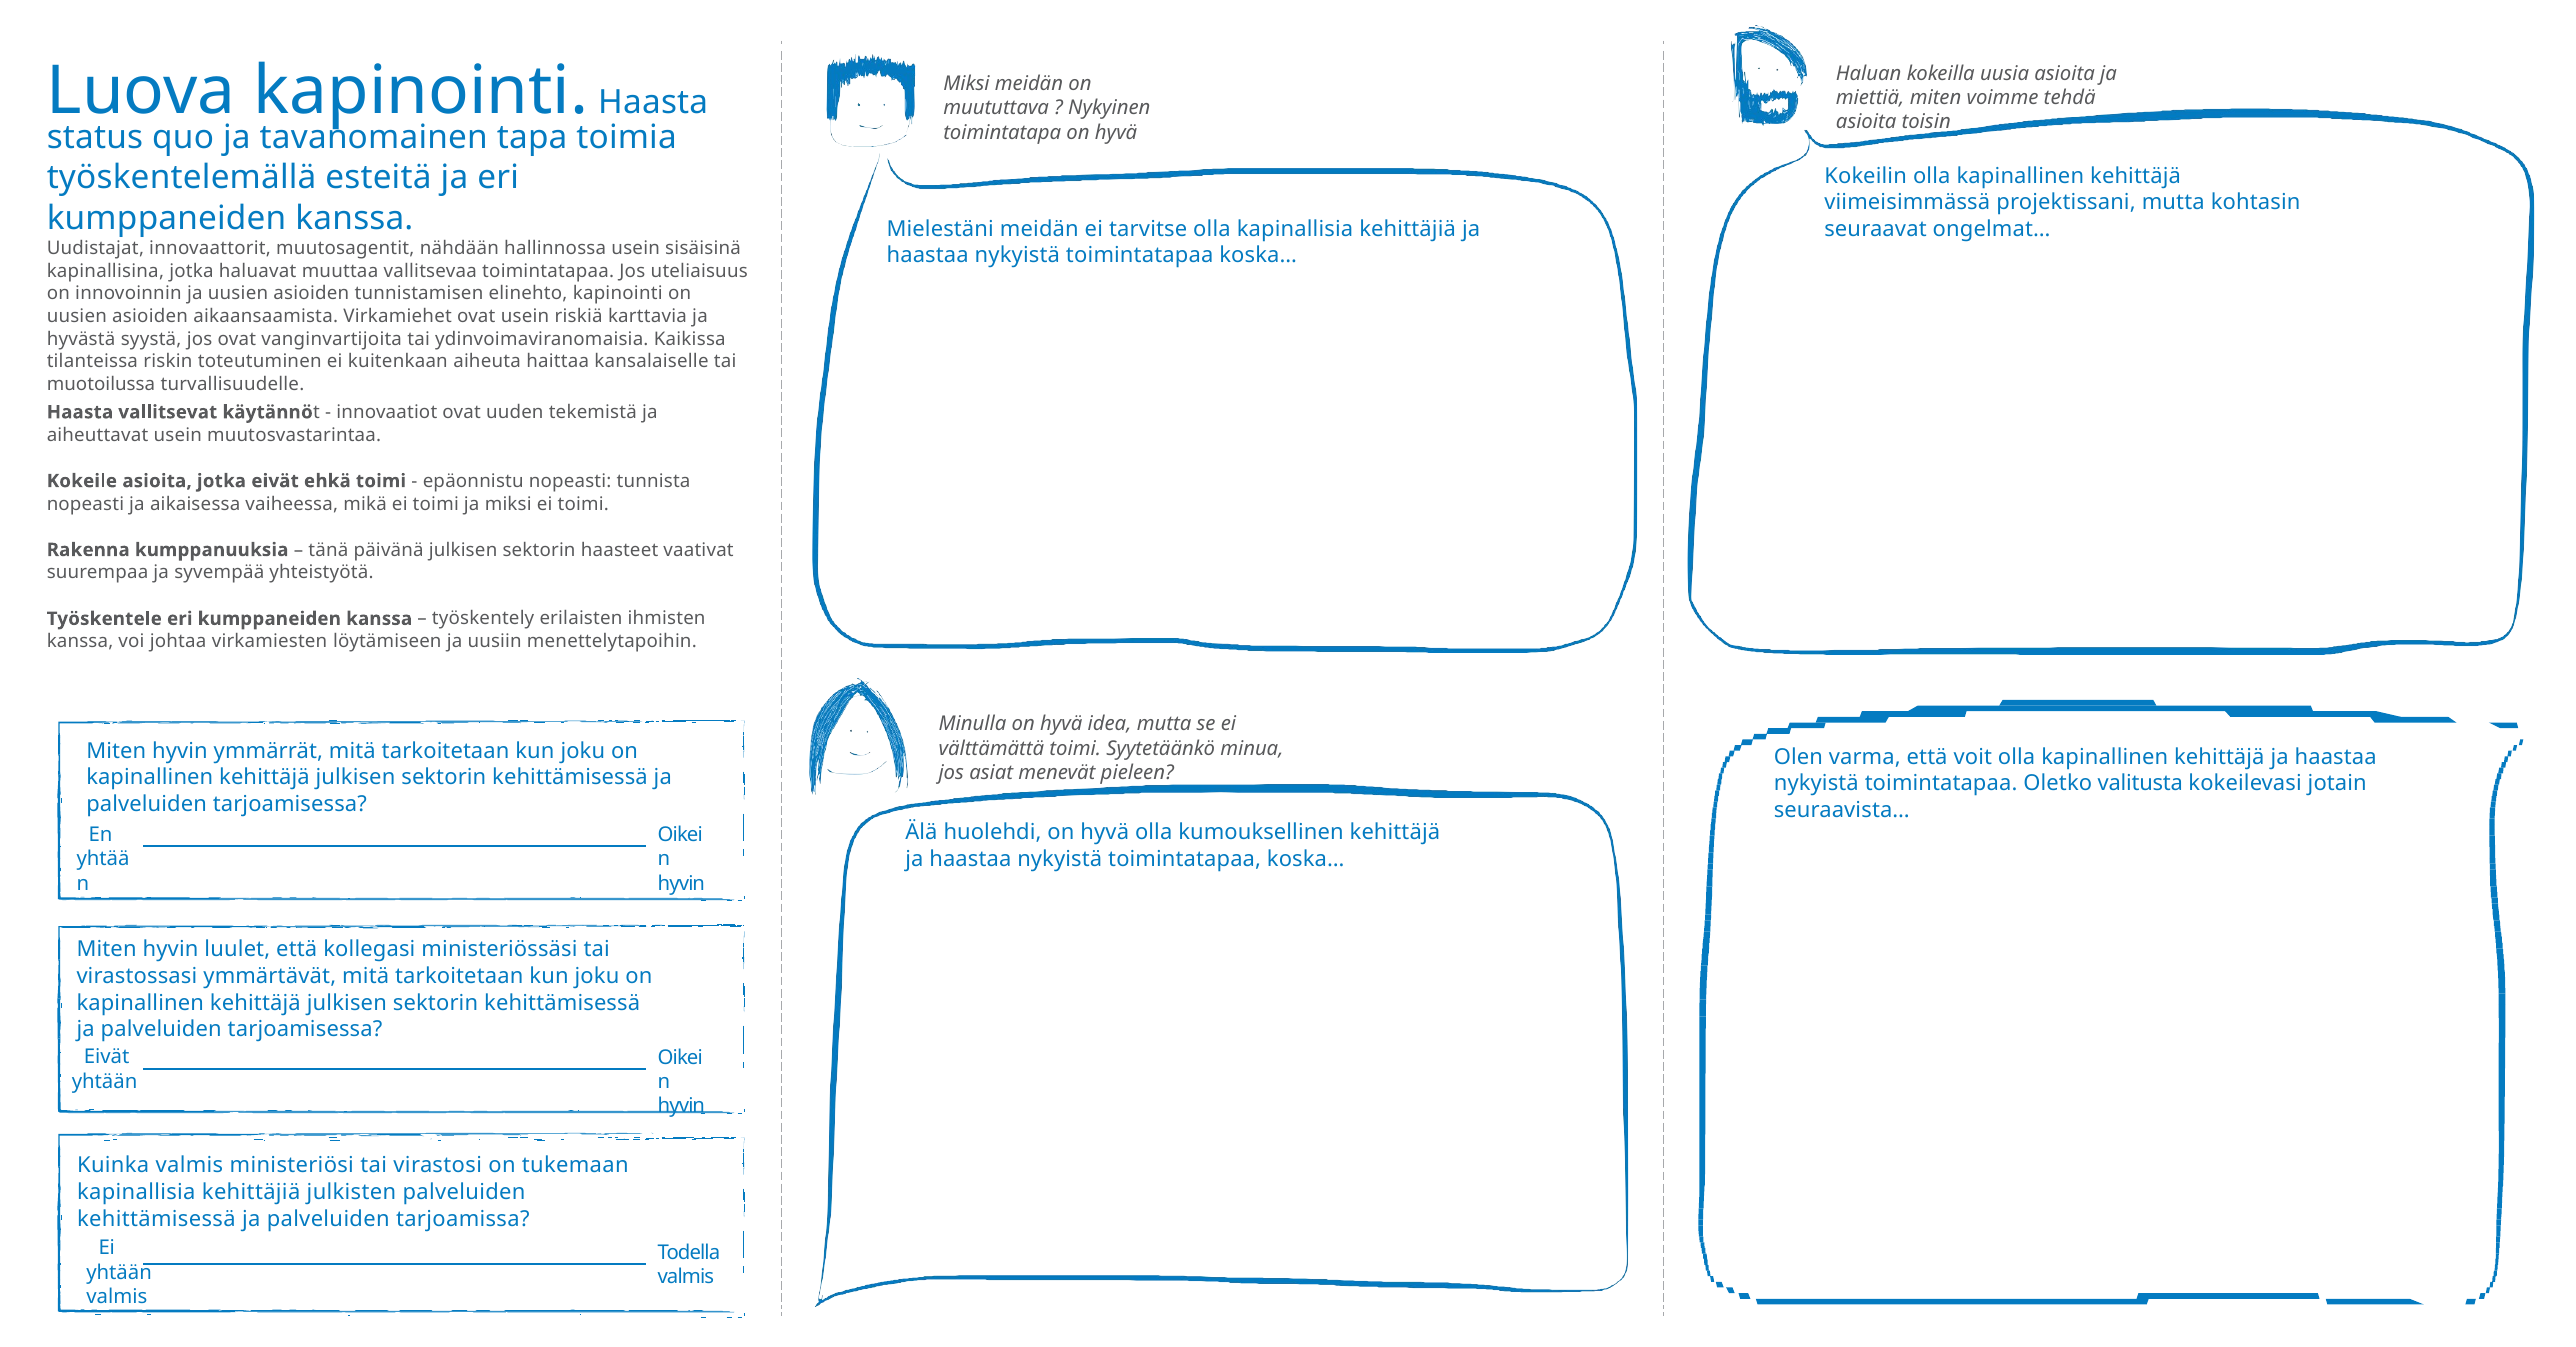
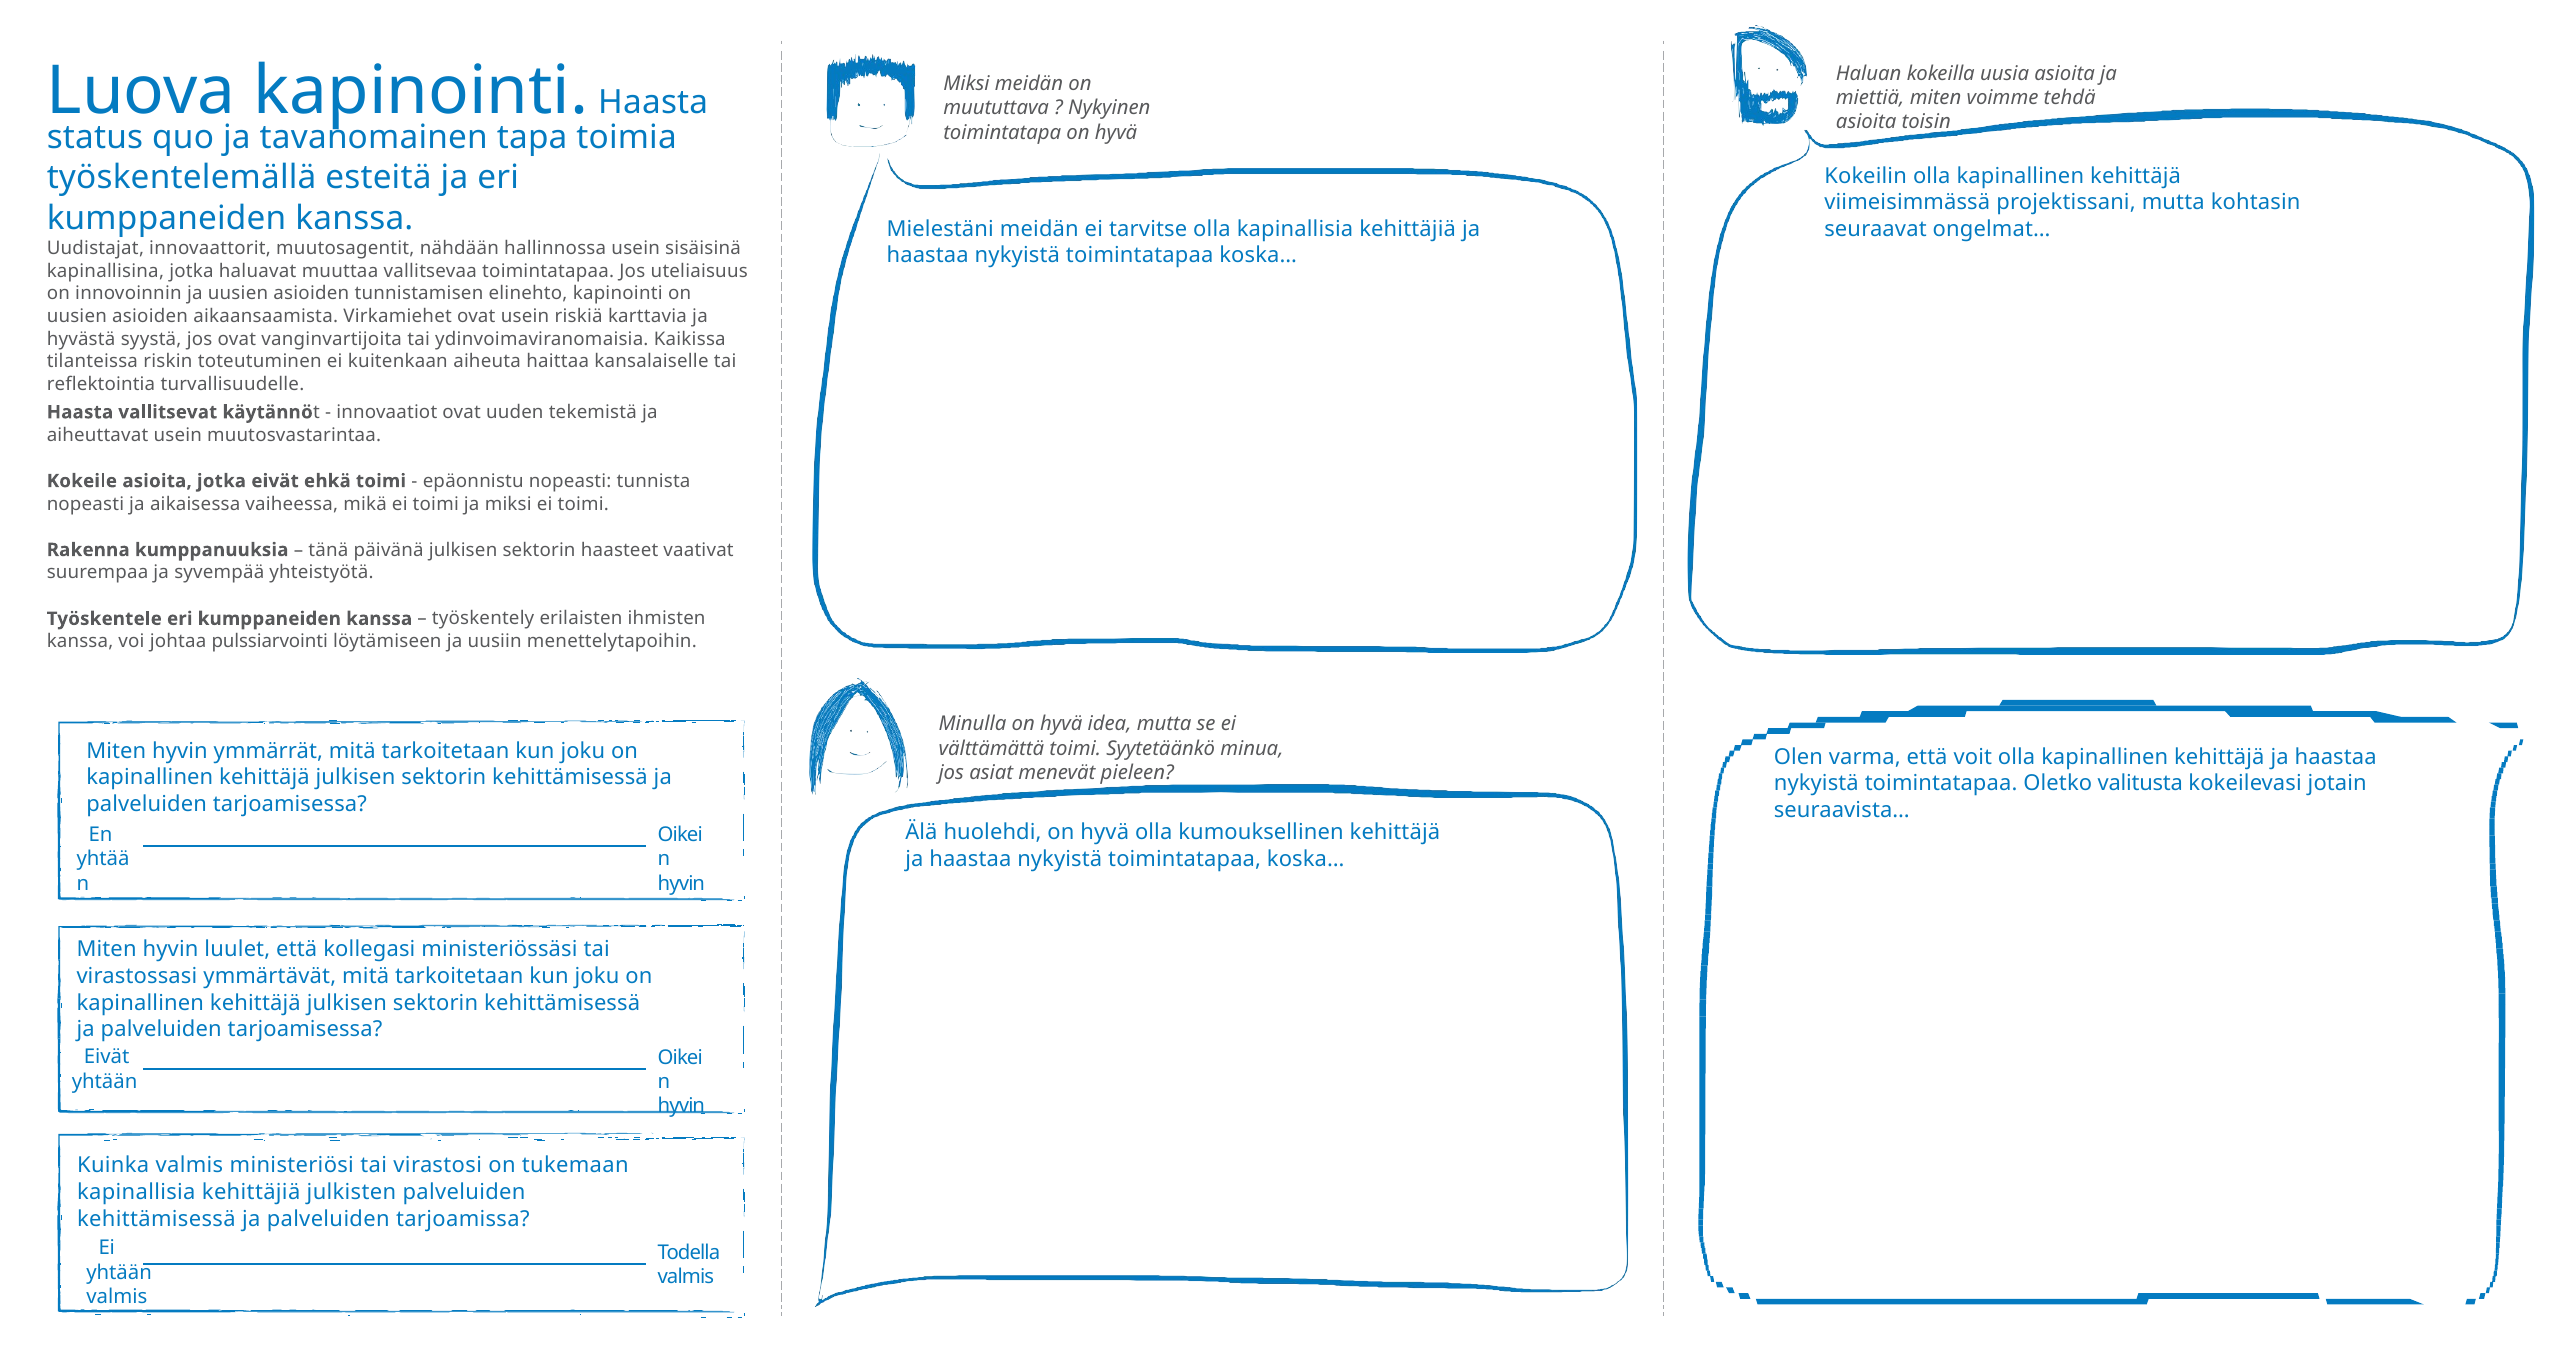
muotoilussa: muotoilussa -> reflektointia
virkamiesten: virkamiesten -> pulssiarvointi
